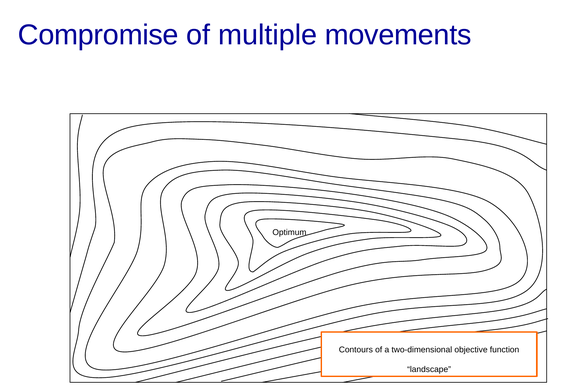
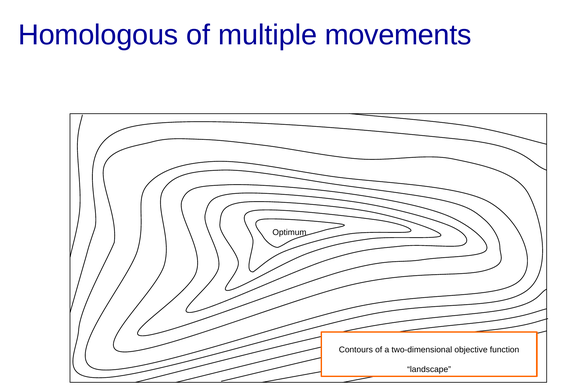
Compromise: Compromise -> Homologous
